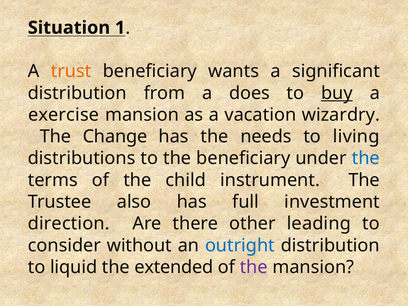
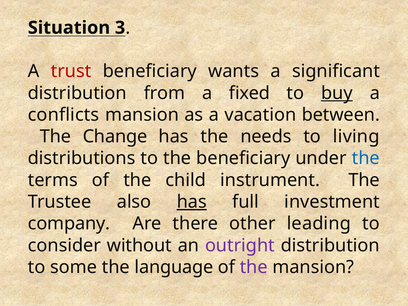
1: 1 -> 3
trust colour: orange -> red
does: does -> fixed
exercise: exercise -> conflicts
wizardry: wizardry -> between
has at (192, 202) underline: none -> present
direction: direction -> company
outright colour: blue -> purple
liquid: liquid -> some
extended: extended -> language
